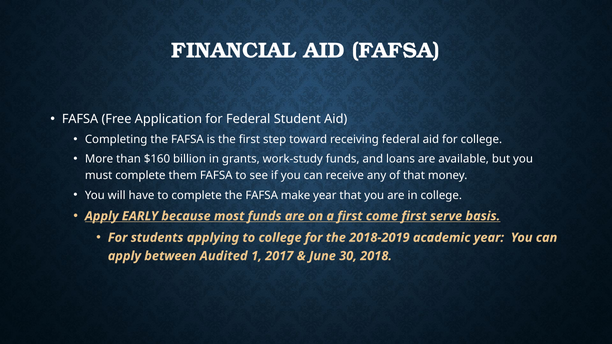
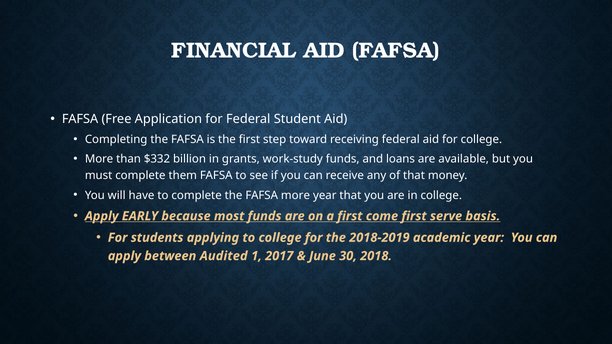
$160: $160 -> $332
FAFSA make: make -> more
